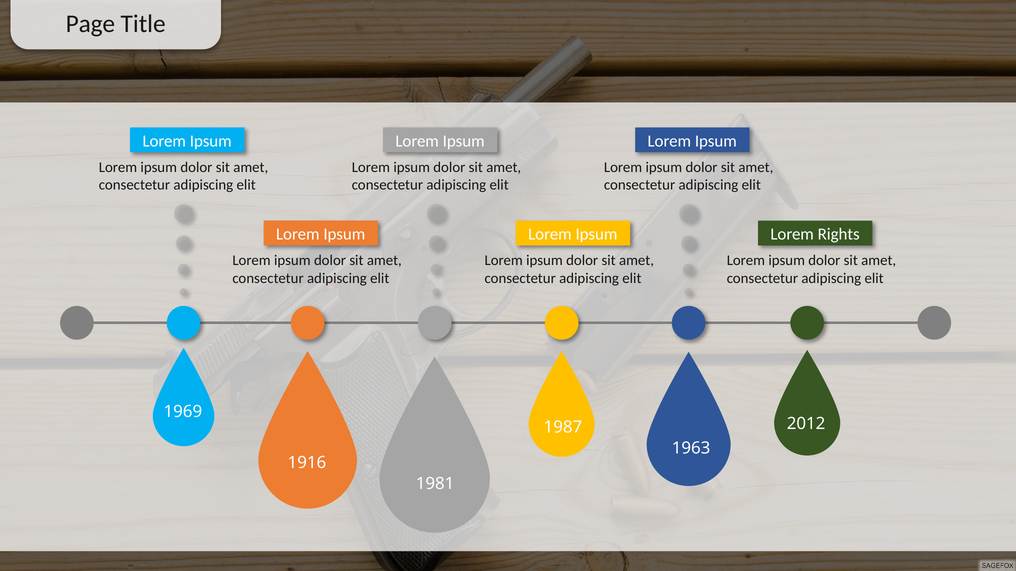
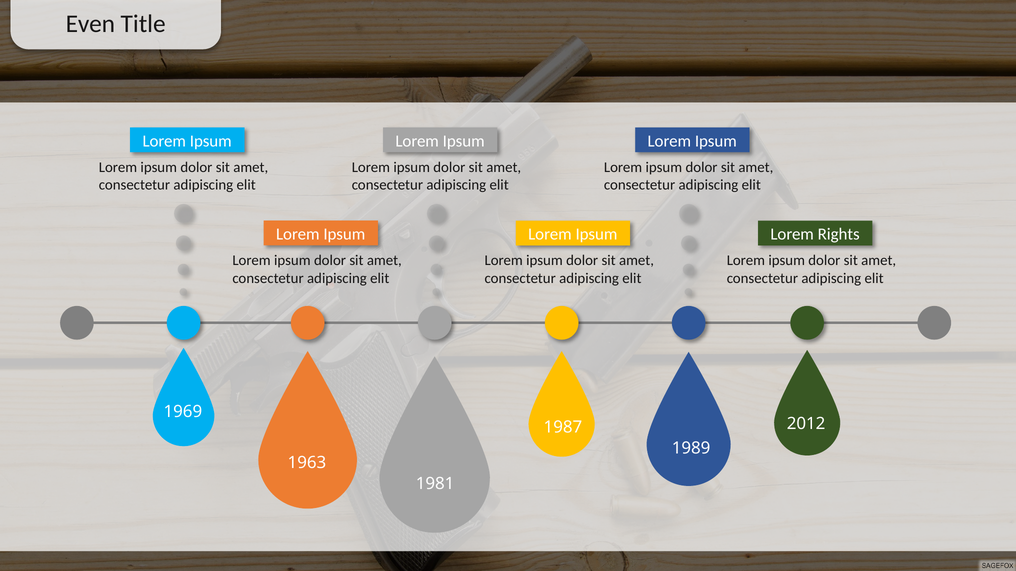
Page: Page -> Even
1963: 1963 -> 1989
1916: 1916 -> 1963
